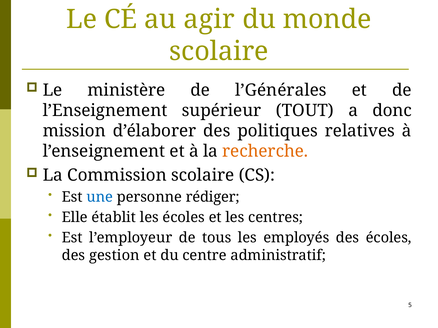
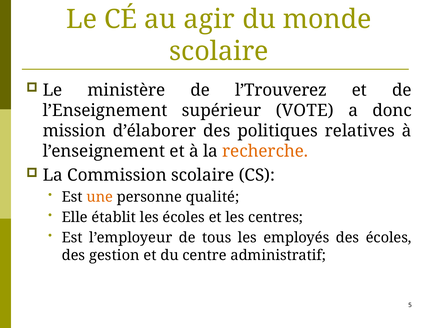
l’Générales: l’Générales -> l’Trouverez
TOUT: TOUT -> VOTE
une colour: blue -> orange
rédiger: rédiger -> qualité
